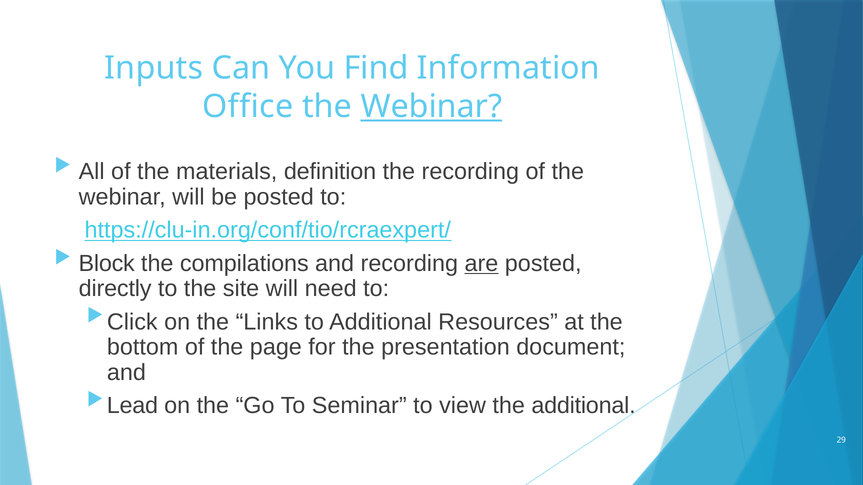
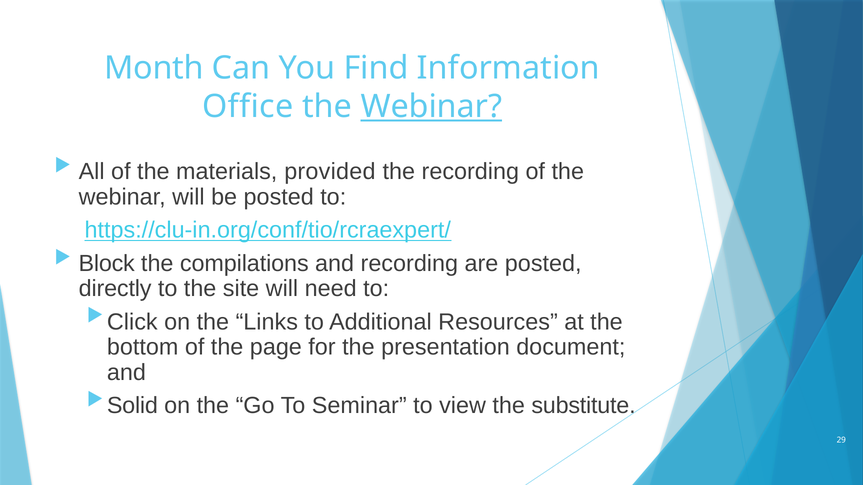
Inputs: Inputs -> Month
definition: definition -> provided
are underline: present -> none
Lead: Lead -> Solid
the additional: additional -> substitute
